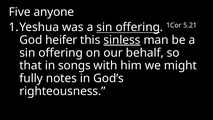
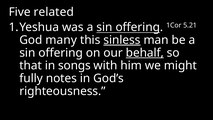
anyone: anyone -> related
heifer: heifer -> many
behalf underline: none -> present
